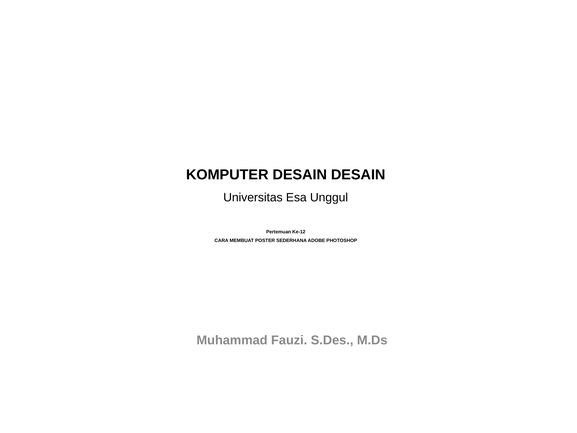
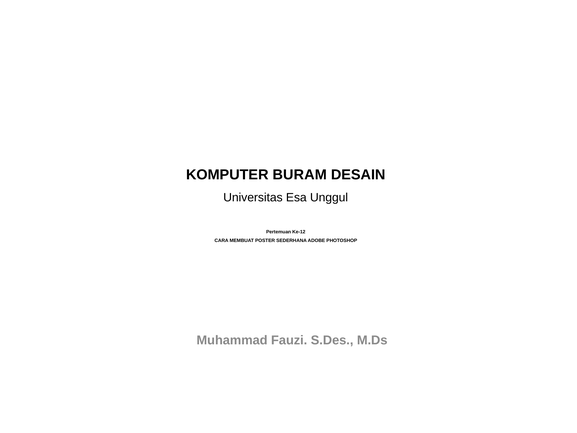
KOMPUTER DESAIN: DESAIN -> BURAM
